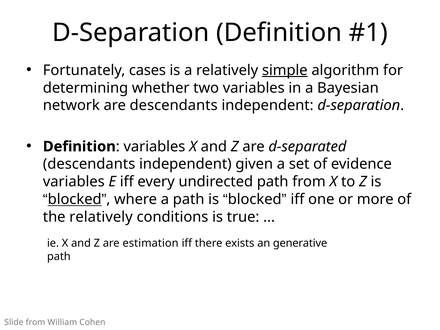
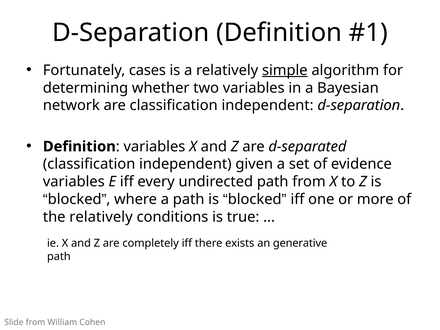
are descendants: descendants -> classification
descendants at (89, 164): descendants -> classification
blocked at (75, 199) underline: present -> none
estimation: estimation -> completely
